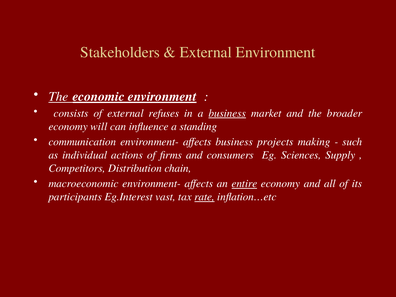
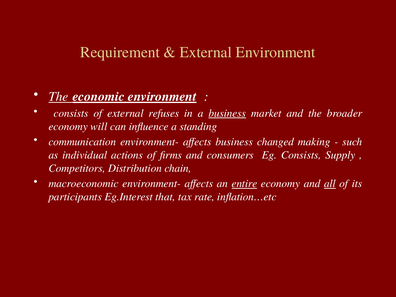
Stakeholders: Stakeholders -> Requirement
projects: projects -> changed
Eg Sciences: Sciences -> Consists
all underline: none -> present
vast: vast -> that
rate underline: present -> none
